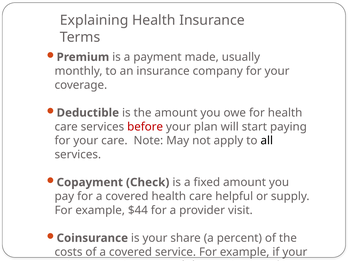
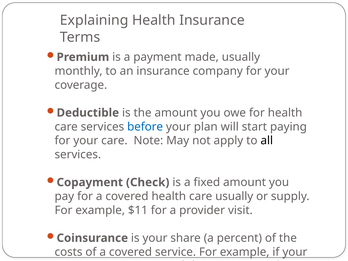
before colour: red -> blue
care helpful: helpful -> usually
$44: $44 -> $11
